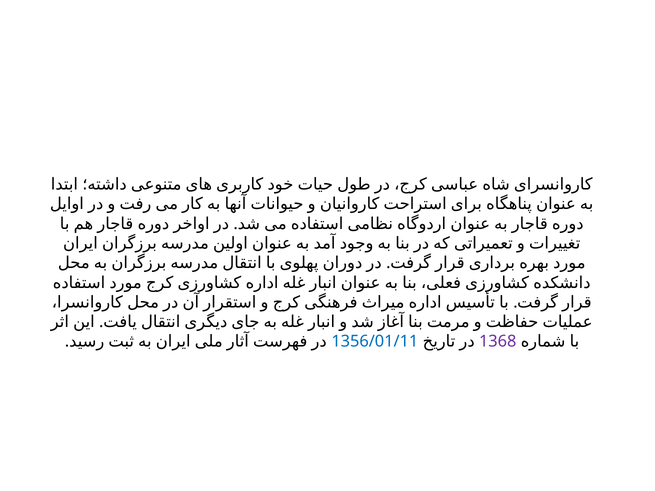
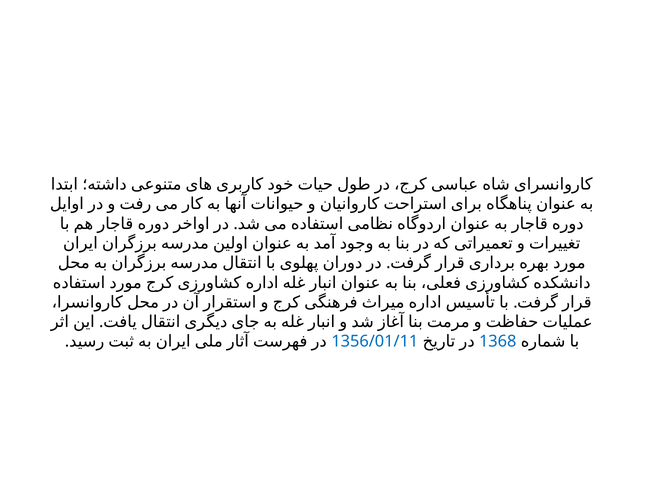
1368 colour: purple -> blue
